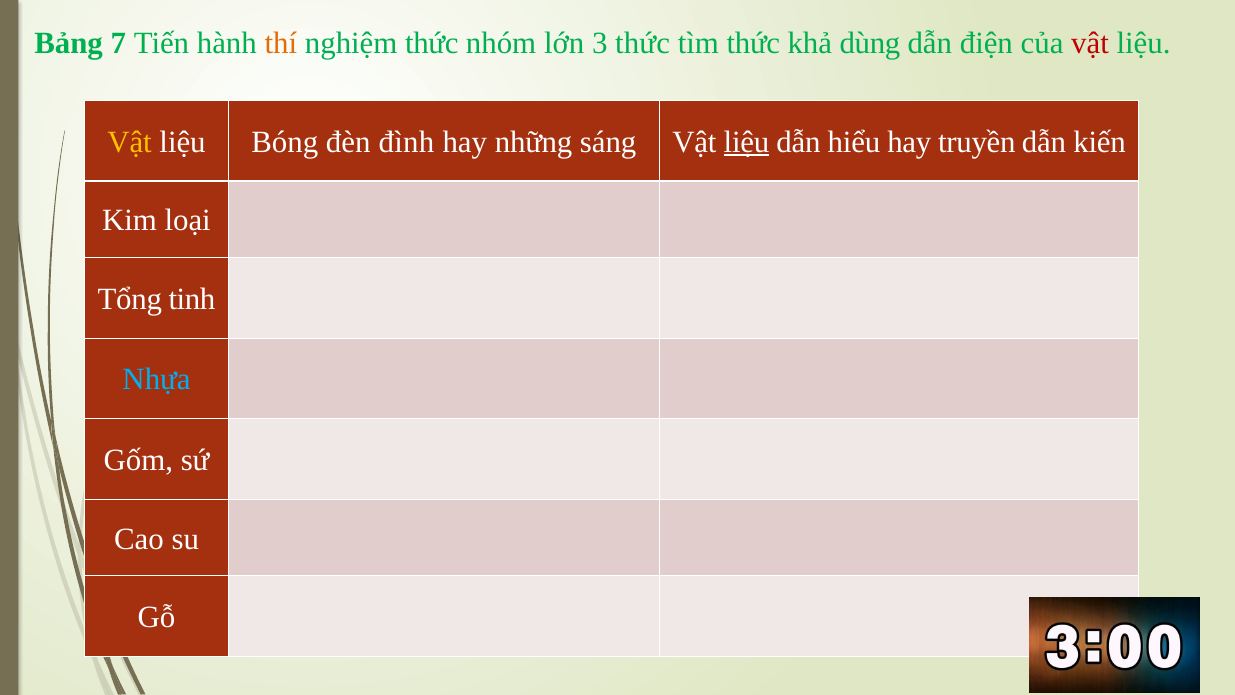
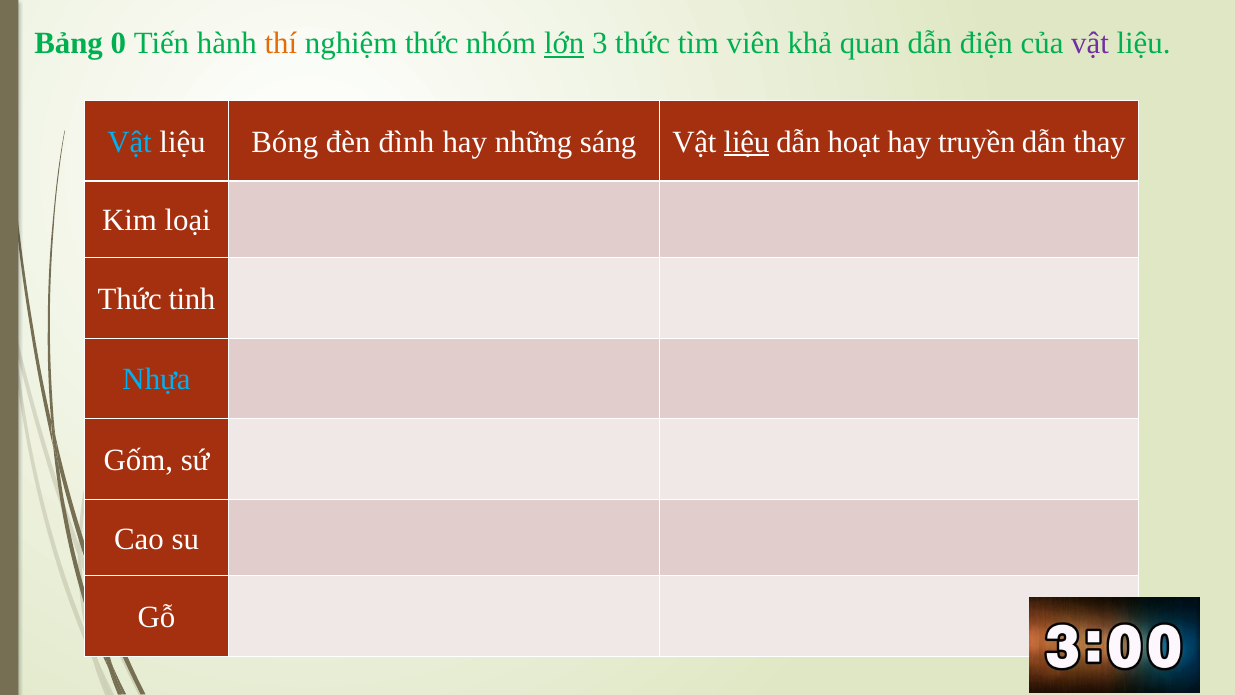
7: 7 -> 0
lớn underline: none -> present
tìm thức: thức -> viên
dùng: dùng -> quan
vật at (1090, 44) colour: red -> purple
Vật at (130, 142) colour: yellow -> light blue
hiểu: hiểu -> hoạt
kiến: kiến -> thay
Tổng at (130, 299): Tổng -> Thức
